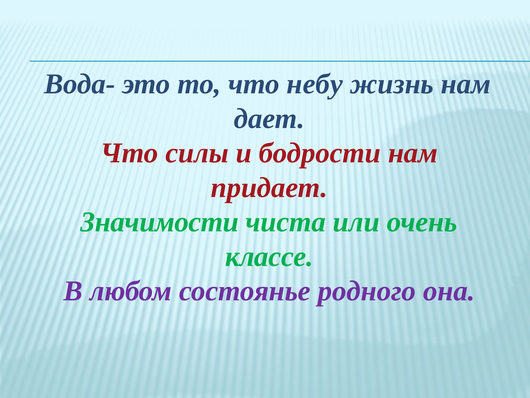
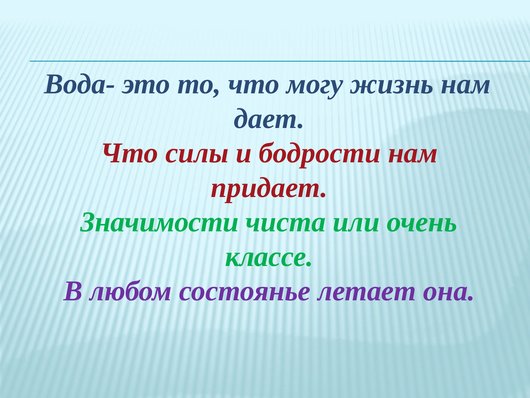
небу: небу -> могу
родного: родного -> летает
